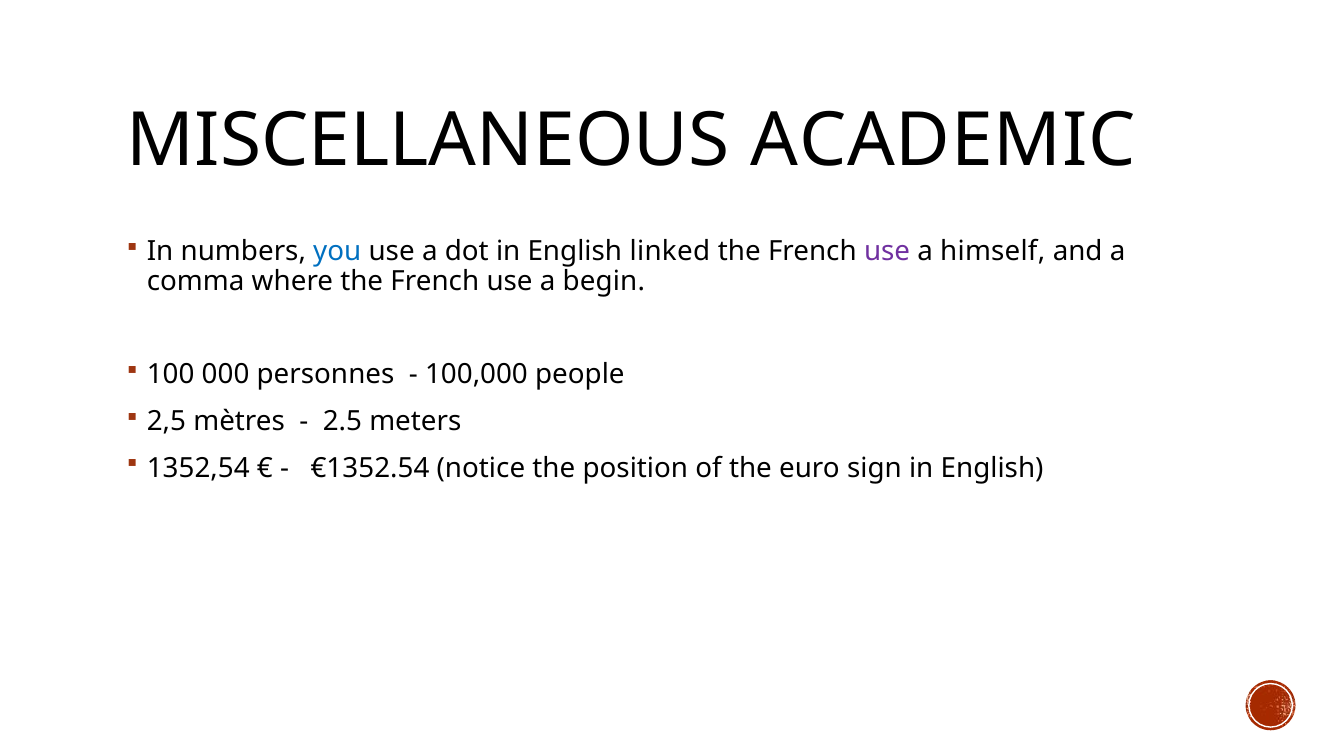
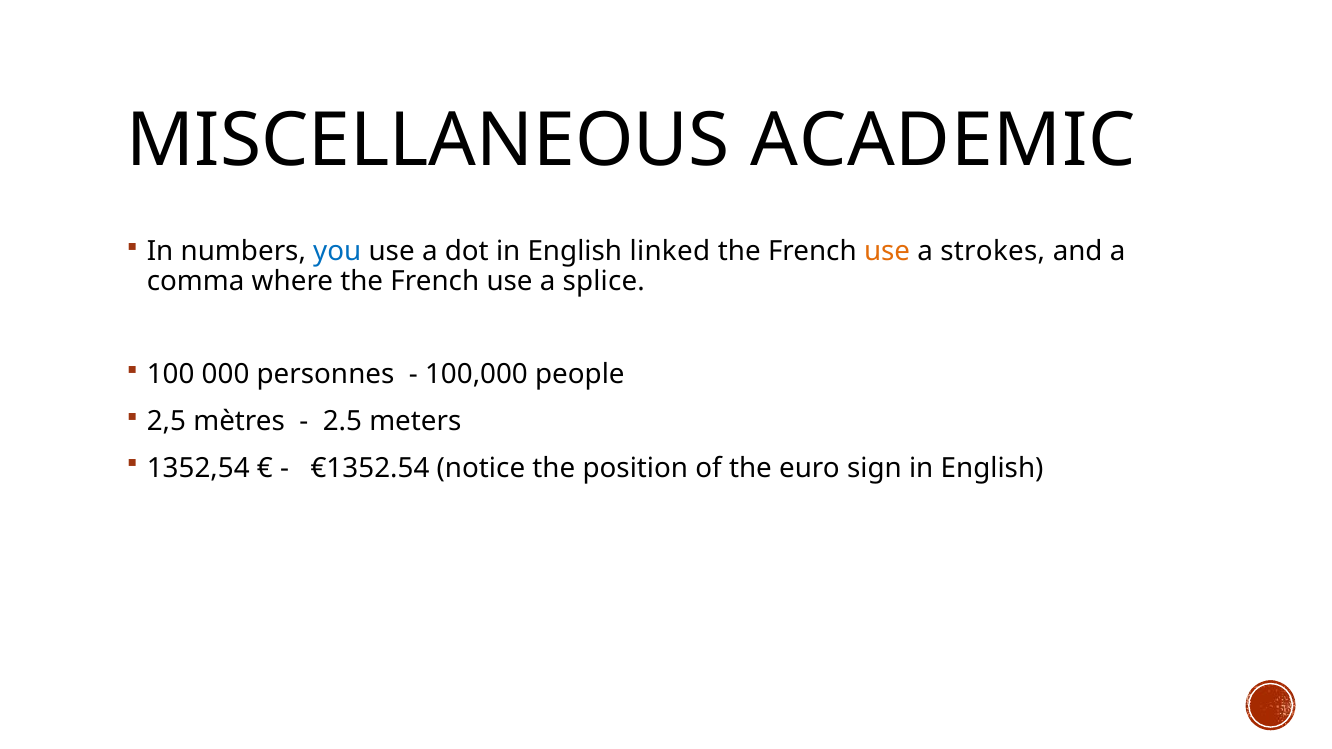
use at (887, 252) colour: purple -> orange
himself: himself -> strokes
begin: begin -> splice
